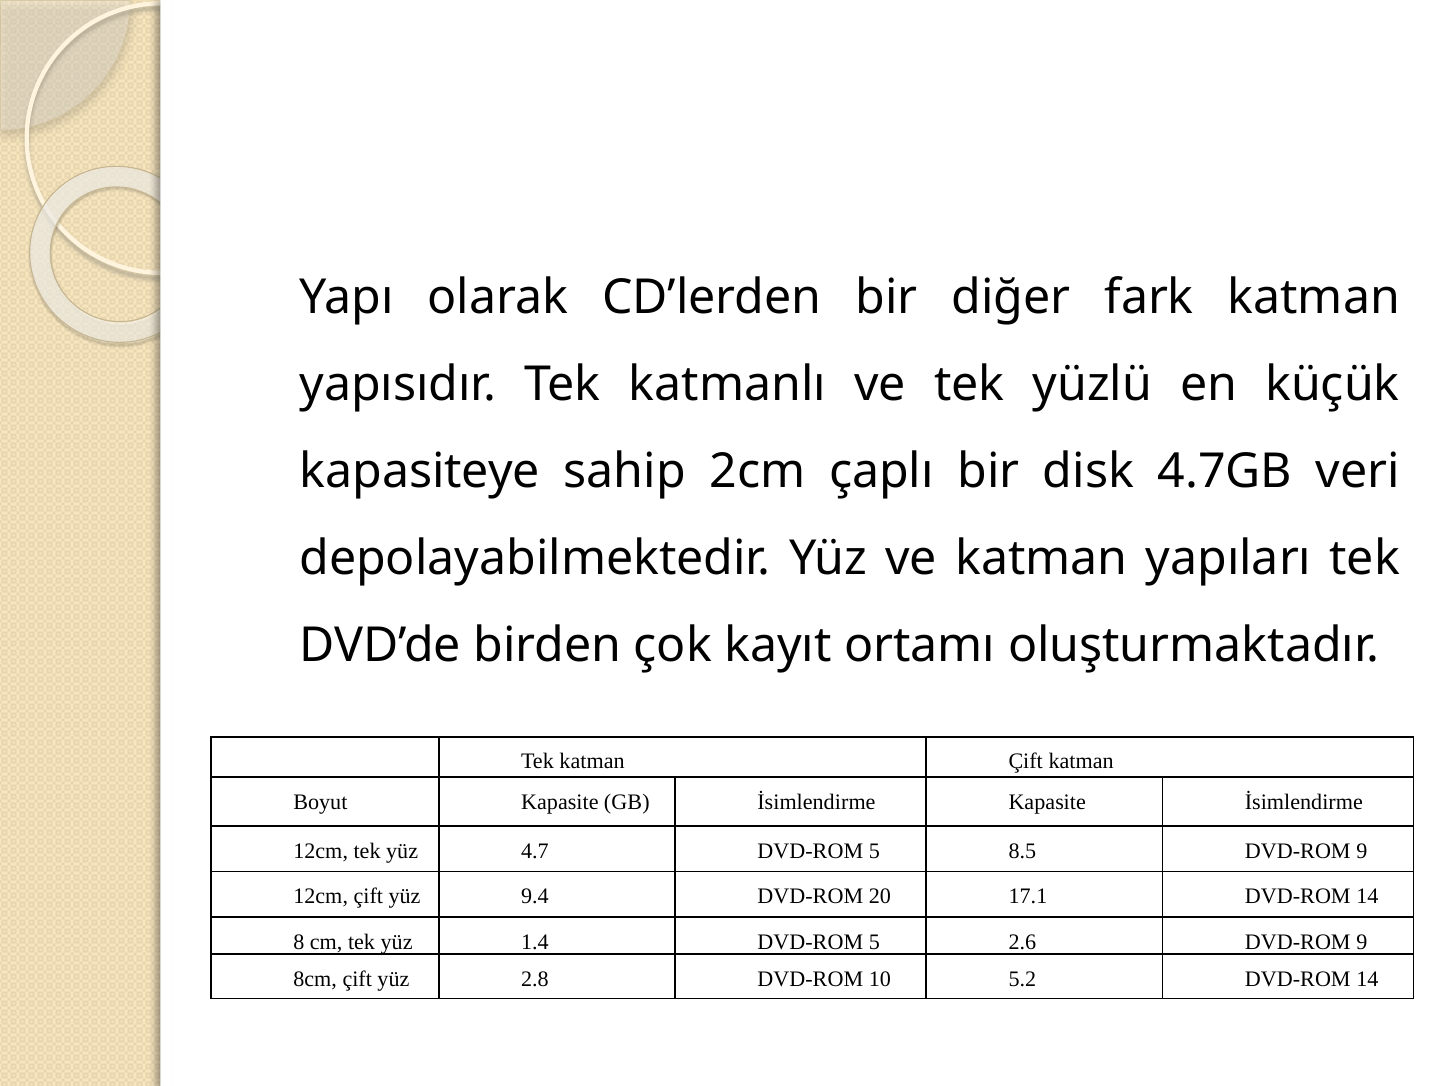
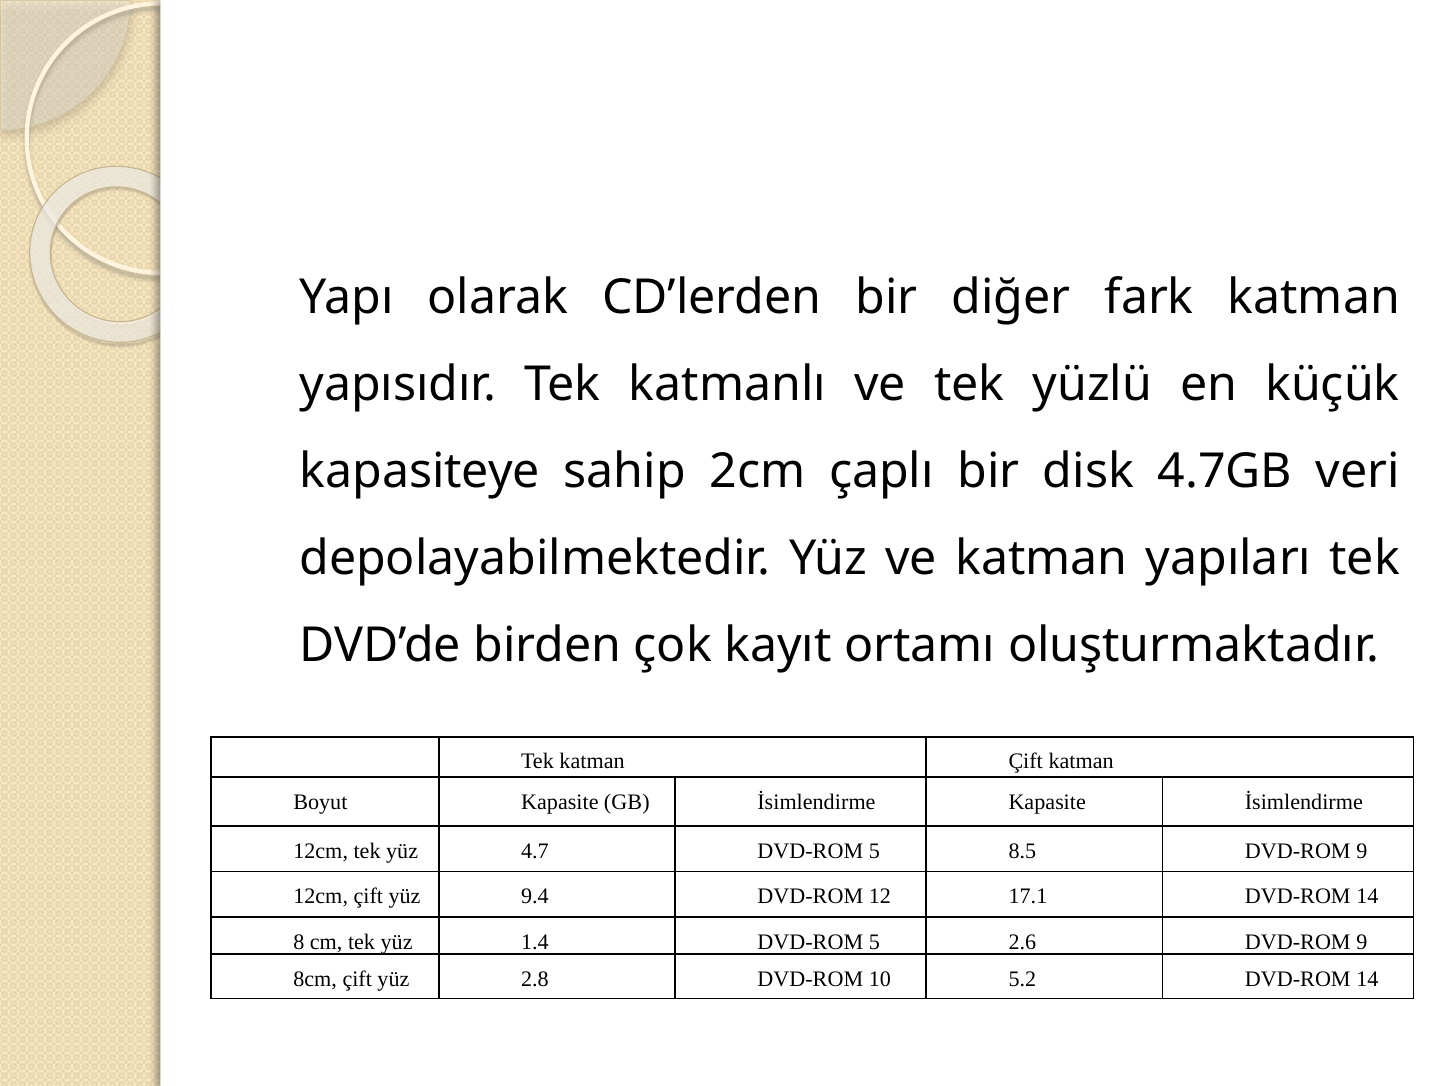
20: 20 -> 12
